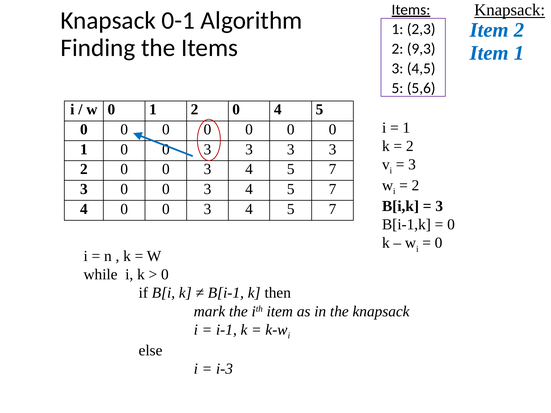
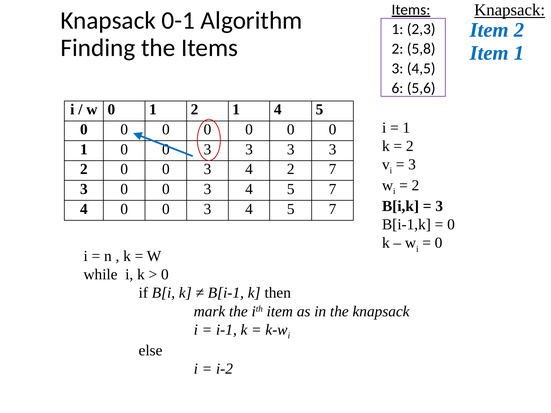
9,3: 9,3 -> 5,8
5 at (397, 88): 5 -> 6
1 2 0: 0 -> 1
5 at (291, 169): 5 -> 2
i-3: i-3 -> i-2
